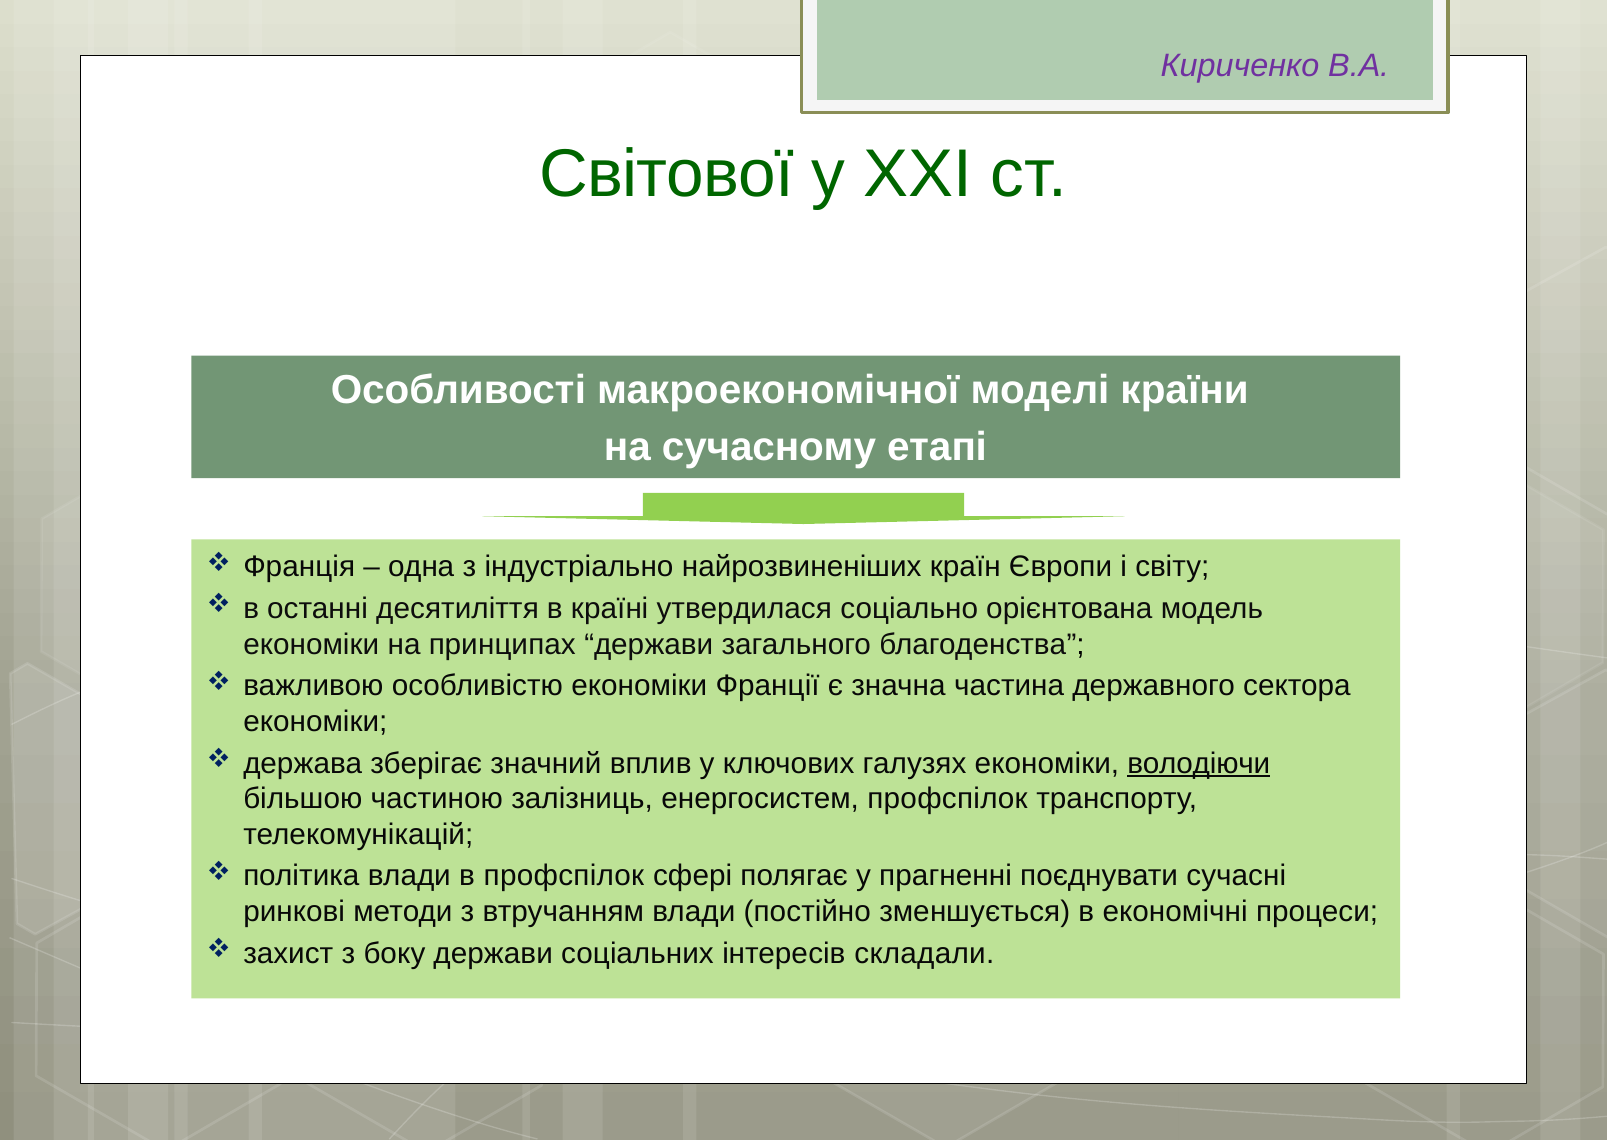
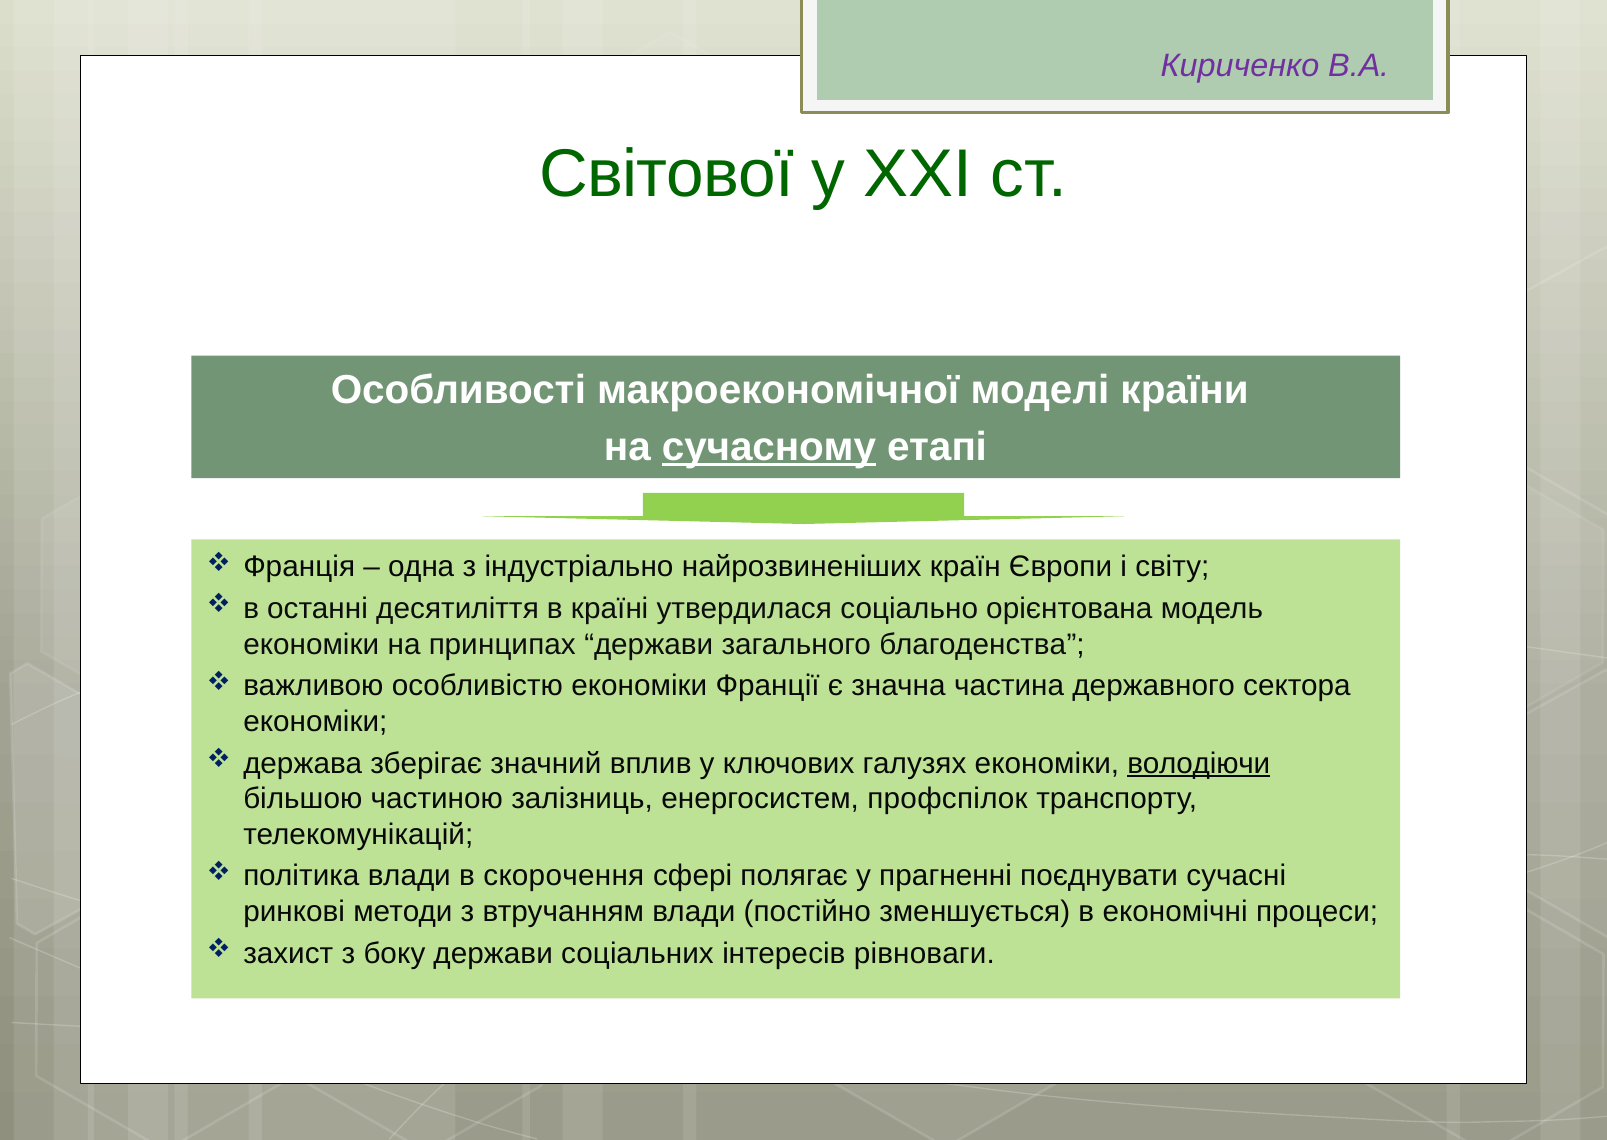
сучасному underline: none -> present
в профспілок: профспілок -> скорочення
складали: складали -> рівноваги
